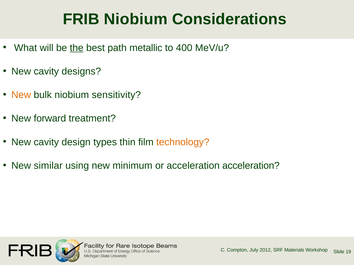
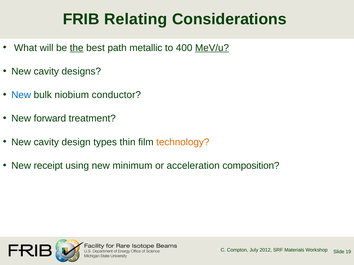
FRIB Niobium: Niobium -> Relating
MeV/u underline: none -> present
New at (21, 95) colour: orange -> blue
sensitivity: sensitivity -> conductor
similar: similar -> receipt
acceleration acceleration: acceleration -> composition
